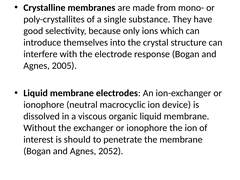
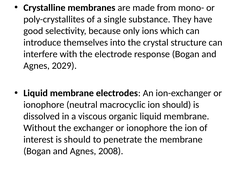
2005: 2005 -> 2029
ion device: device -> should
2052: 2052 -> 2008
